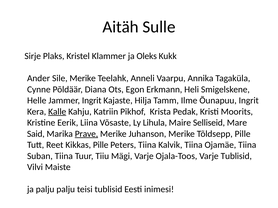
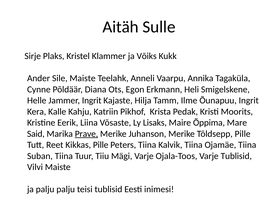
Oleks: Oleks -> Võiks
Sile Merike: Merike -> Maiste
Kalle underline: present -> none
Lihula: Lihula -> Lisaks
Selliseid: Selliseid -> Õppima
